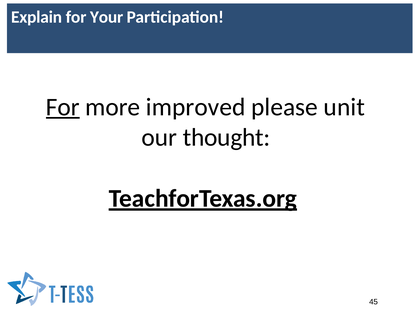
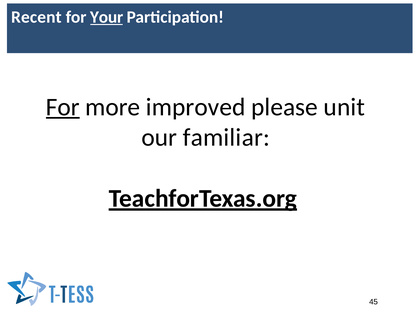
Explain: Explain -> Recent
Your underline: none -> present
thought: thought -> familiar
